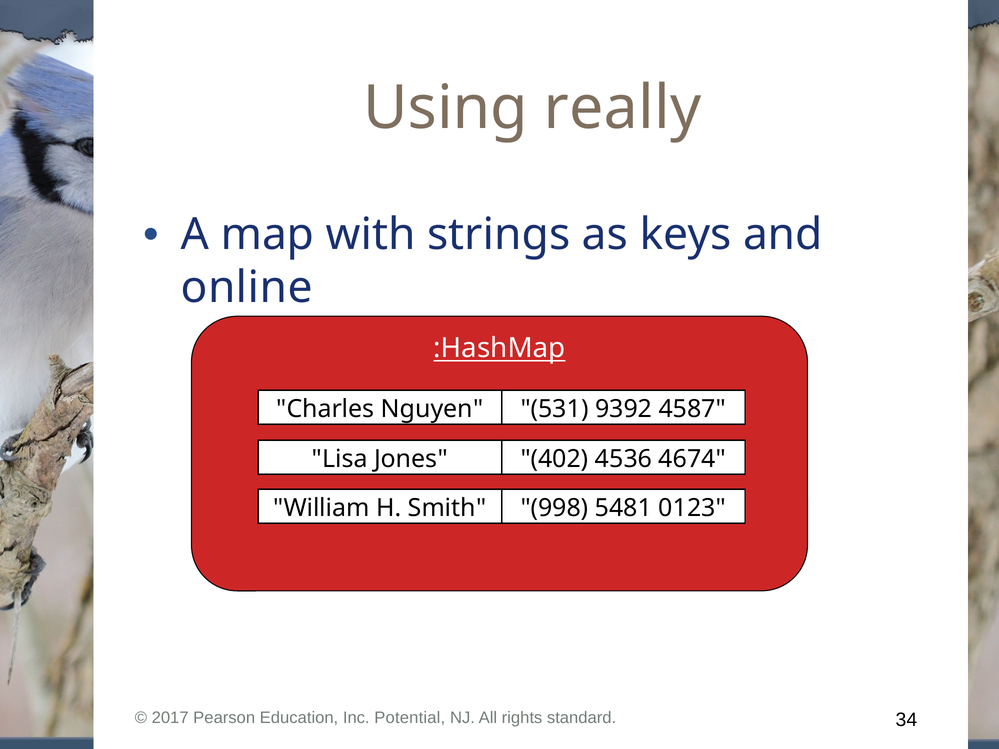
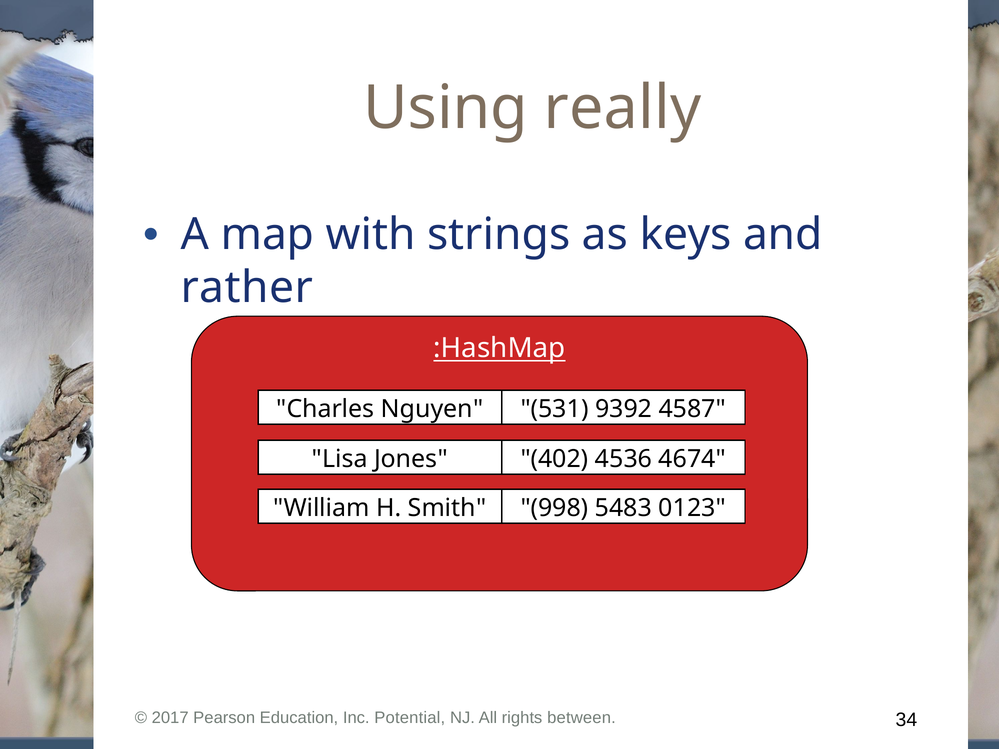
online: online -> rather
5481: 5481 -> 5483
standard: standard -> between
